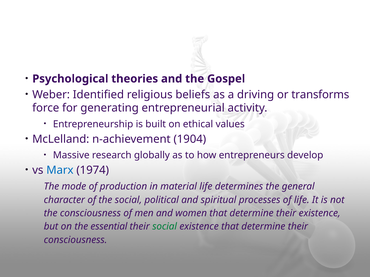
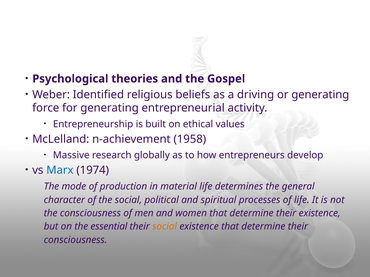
or transforms: transforms -> generating
1904: 1904 -> 1958
social at (165, 227) colour: green -> orange
